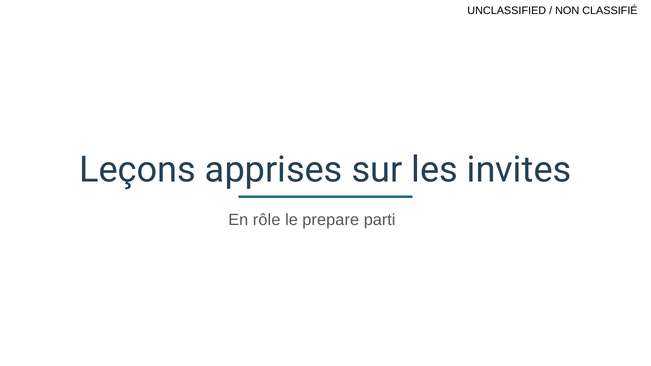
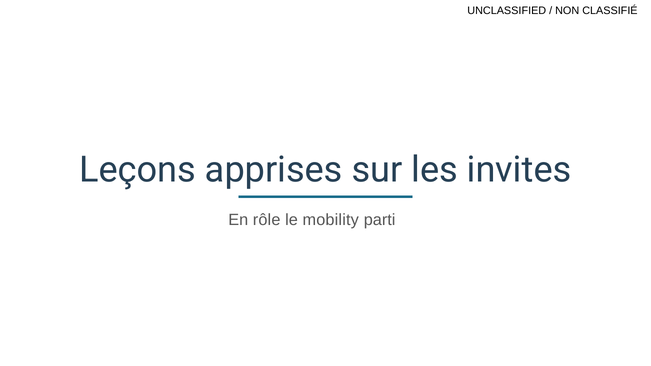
prepare: prepare -> mobility
